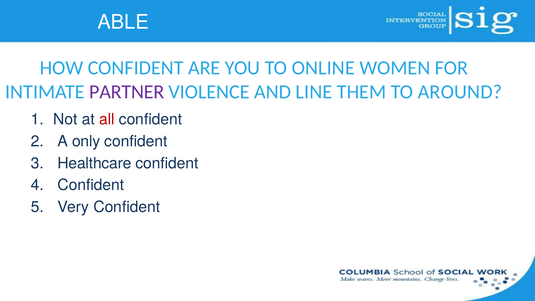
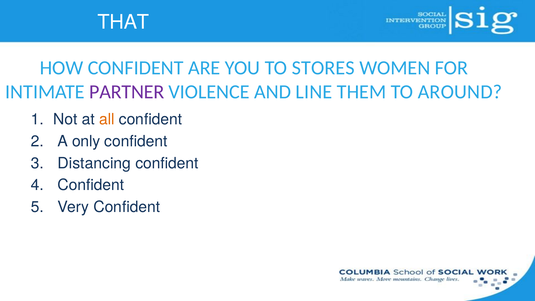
ABLE: ABLE -> THAT
ONLINE: ONLINE -> STORES
all colour: red -> orange
Healthcare: Healthcare -> Distancing
